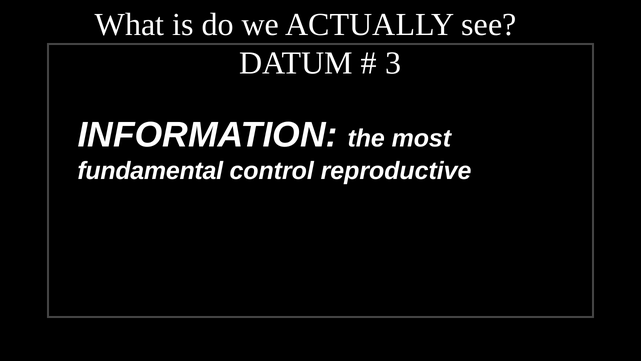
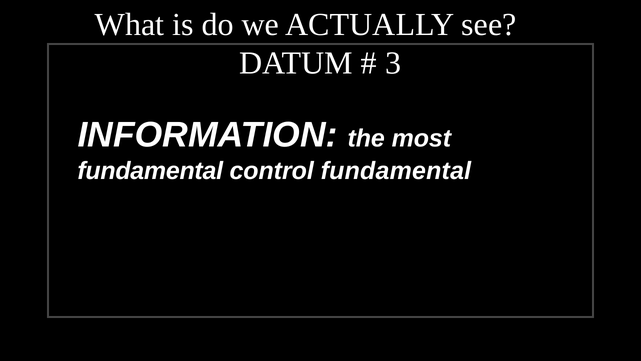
control reproductive: reproductive -> fundamental
